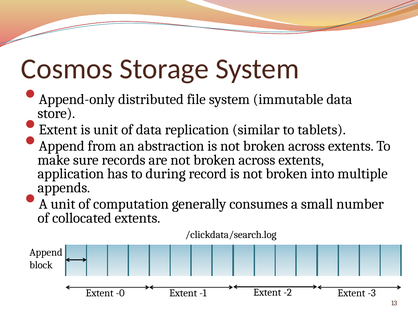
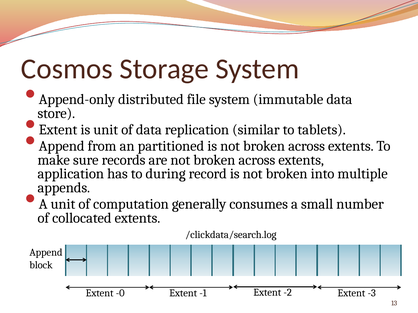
abstraction: abstraction -> partitioned
